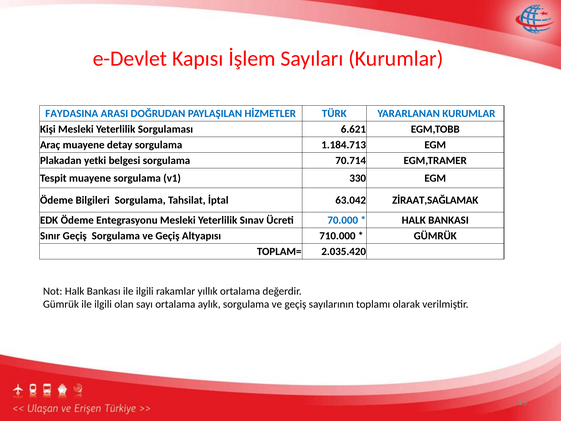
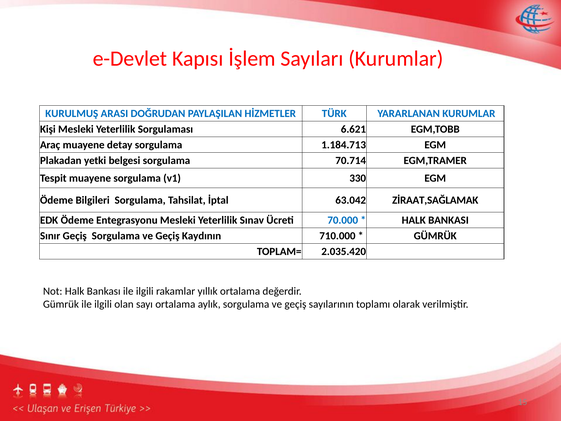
FAYDASINA: FAYDASINA -> KURULMUŞ
Altyapısı: Altyapısı -> Kaydının
